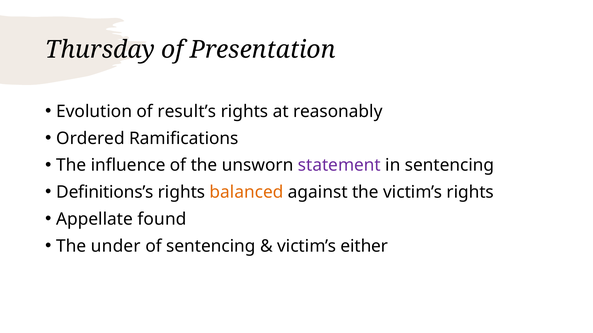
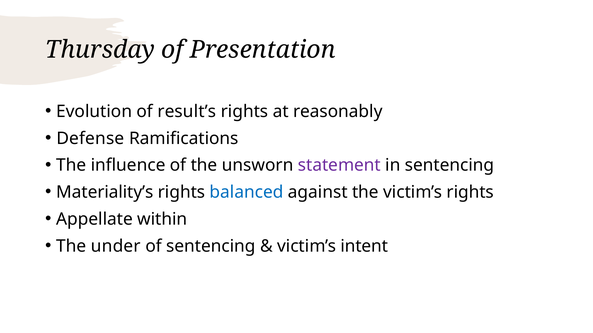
Ordered: Ordered -> Defense
Definitions’s: Definitions’s -> Materiality’s
balanced colour: orange -> blue
found: found -> within
either: either -> intent
